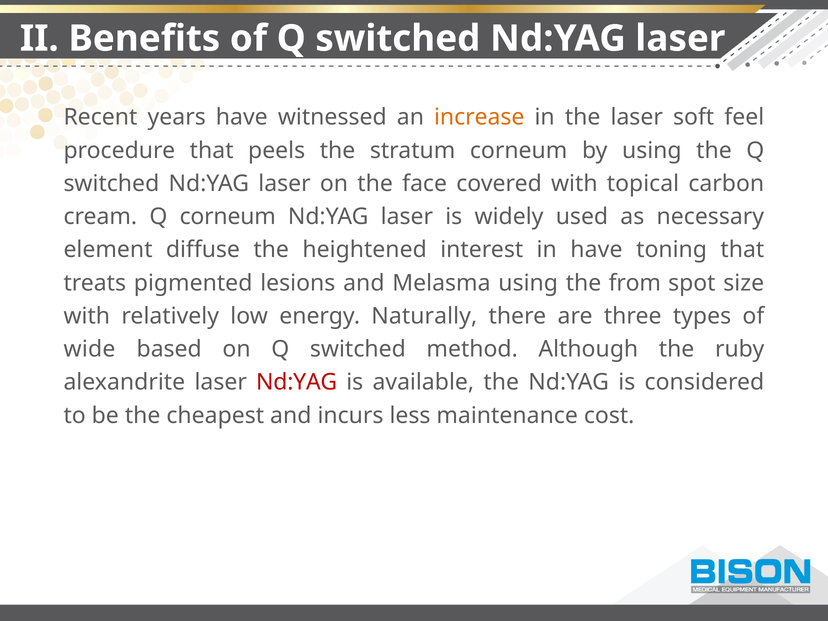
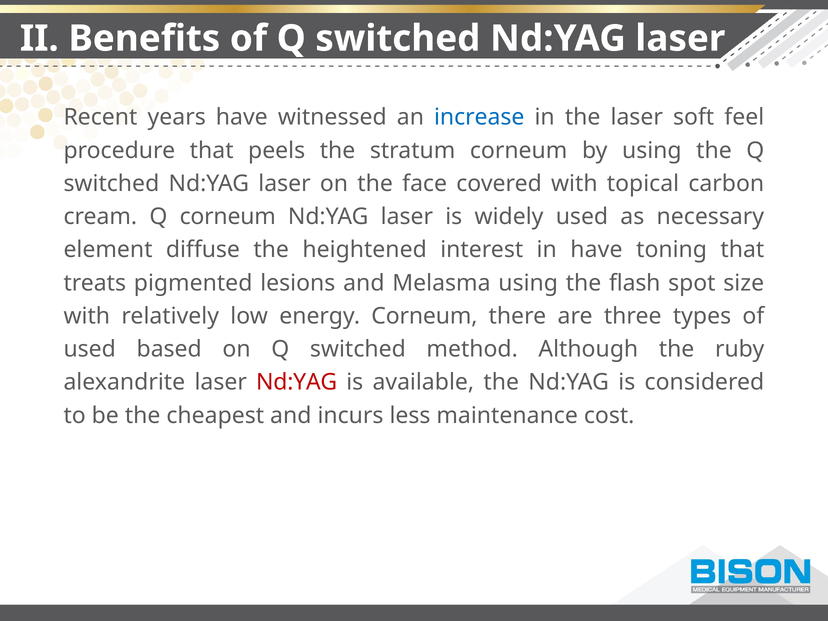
increase colour: orange -> blue
from: from -> flash
energy Naturally: Naturally -> Corneum
wide at (90, 349): wide -> used
